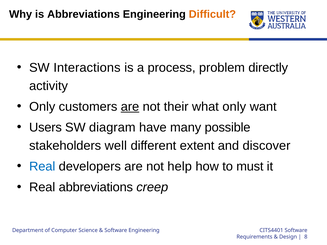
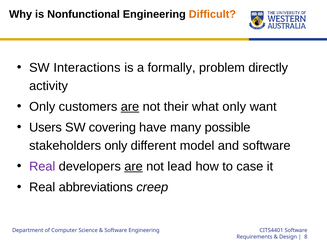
is Abbreviations: Abbreviations -> Nonfunctional
process: process -> formally
diagram: diagram -> covering
stakeholders well: well -> only
extent: extent -> model
and discover: discover -> software
Real at (42, 167) colour: blue -> purple
are at (134, 167) underline: none -> present
help: help -> lead
must: must -> case
